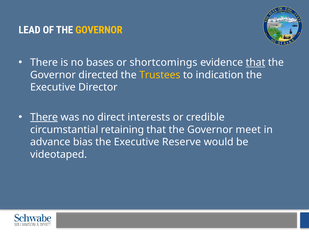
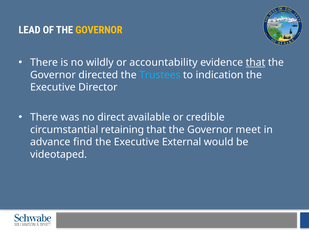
bases: bases -> wildly
shortcomings: shortcomings -> accountability
Trustees colour: yellow -> light blue
There at (44, 117) underline: present -> none
interests: interests -> available
bias: bias -> find
Reserve: Reserve -> External
